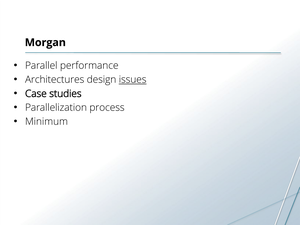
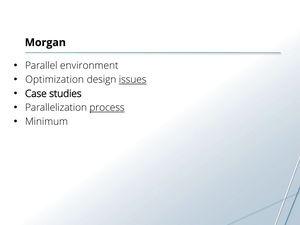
performance: performance -> environment
Architectures: Architectures -> Optimization
process underline: none -> present
